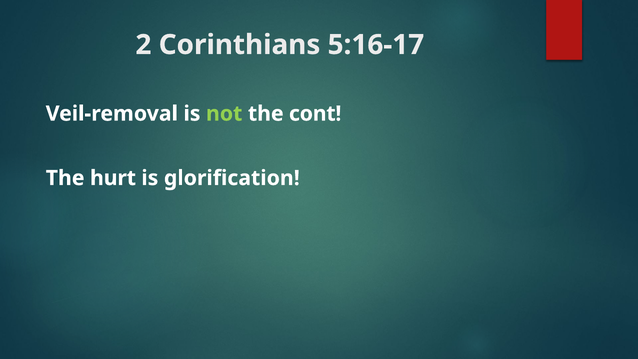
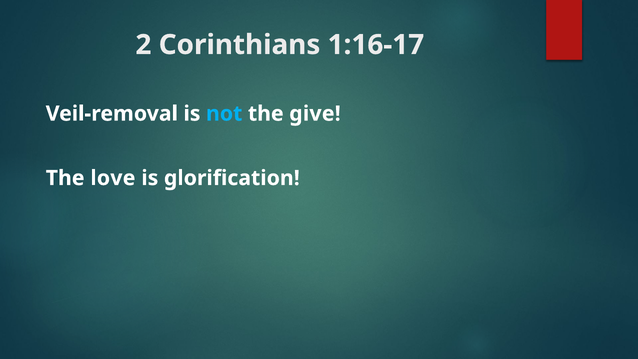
5:16-17: 5:16-17 -> 1:16-17
not colour: light green -> light blue
cont: cont -> give
hurt: hurt -> love
